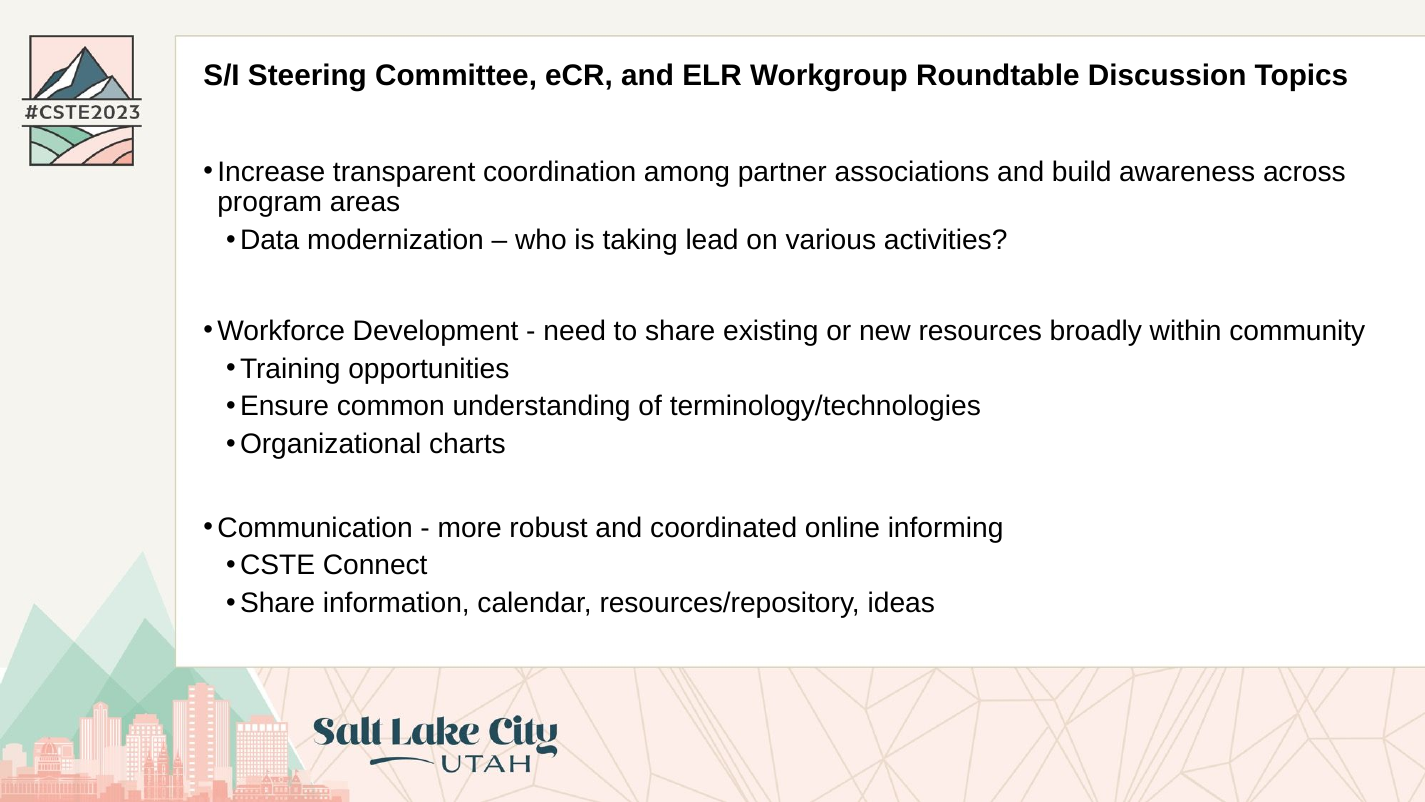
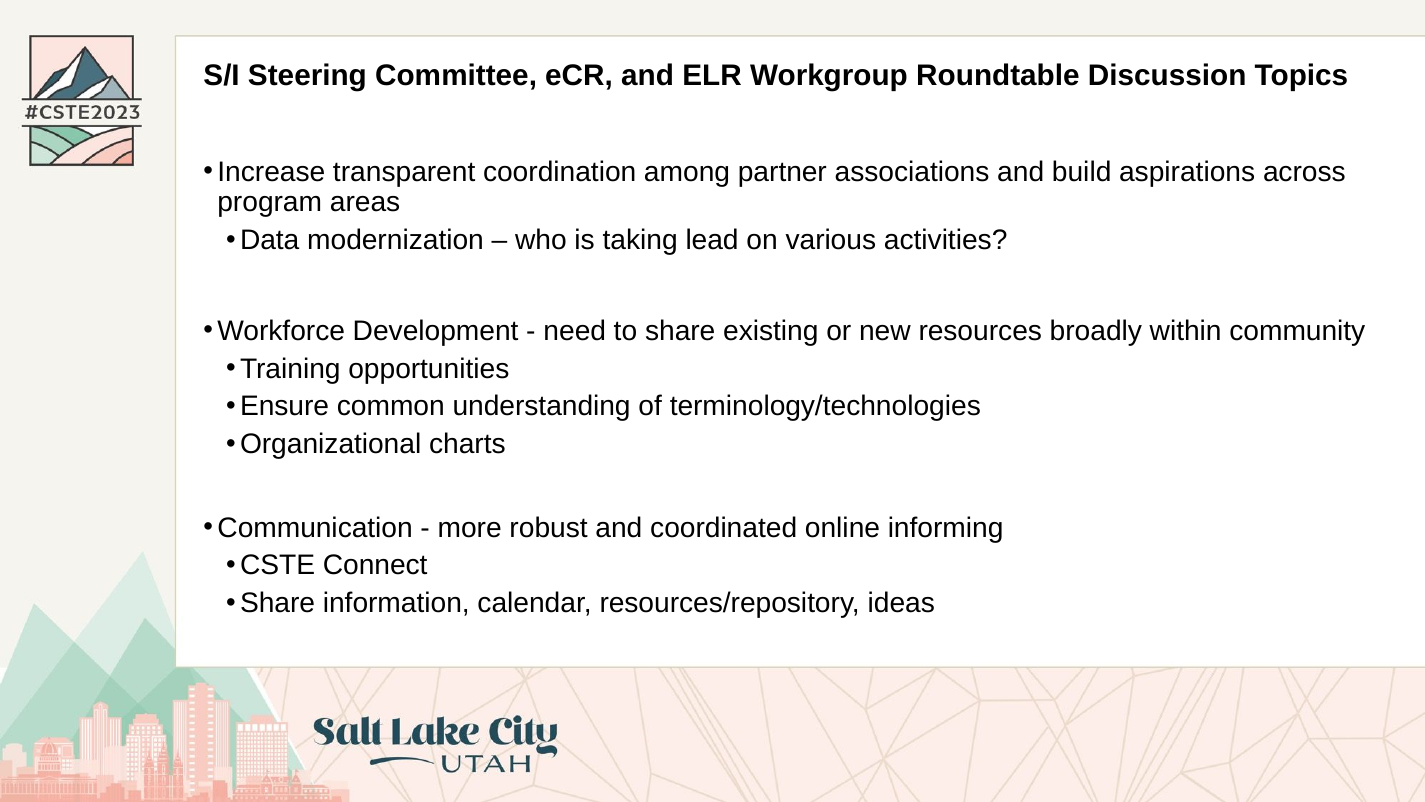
awareness: awareness -> aspirations
